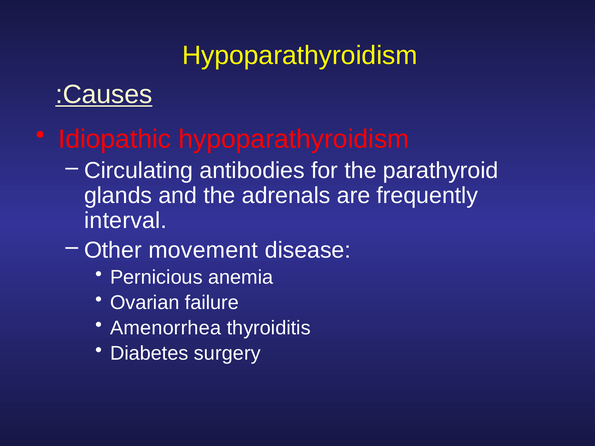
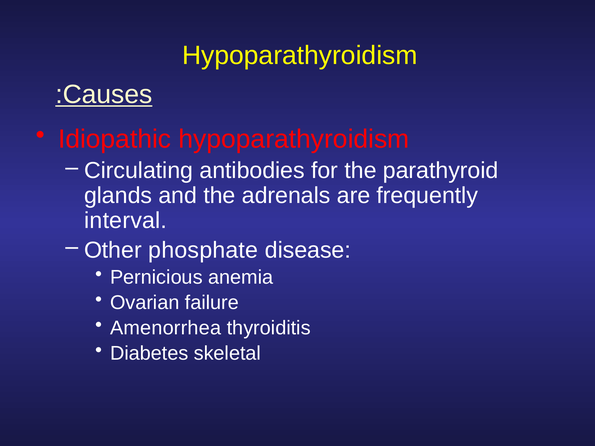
movement: movement -> phosphate
surgery: surgery -> skeletal
